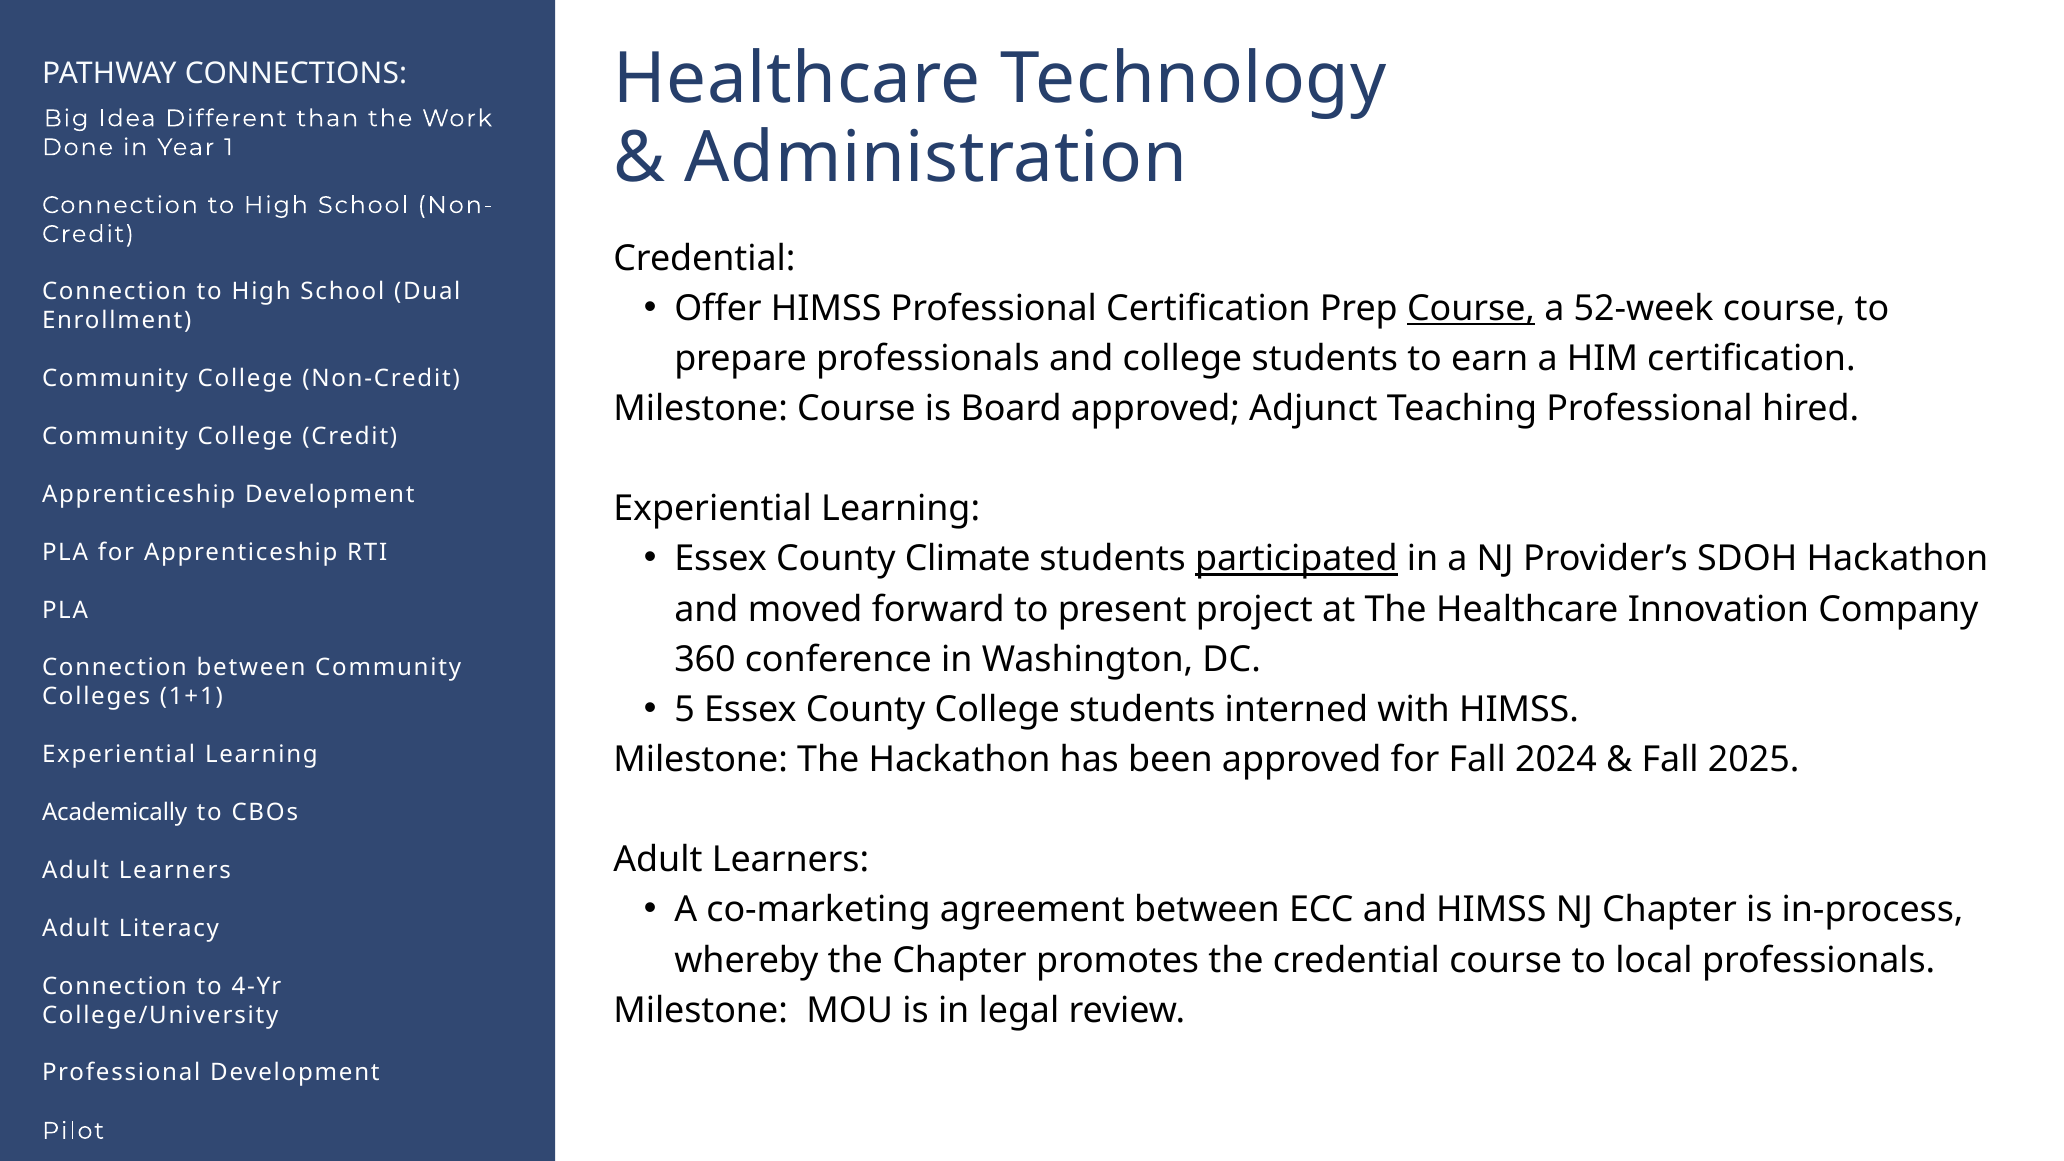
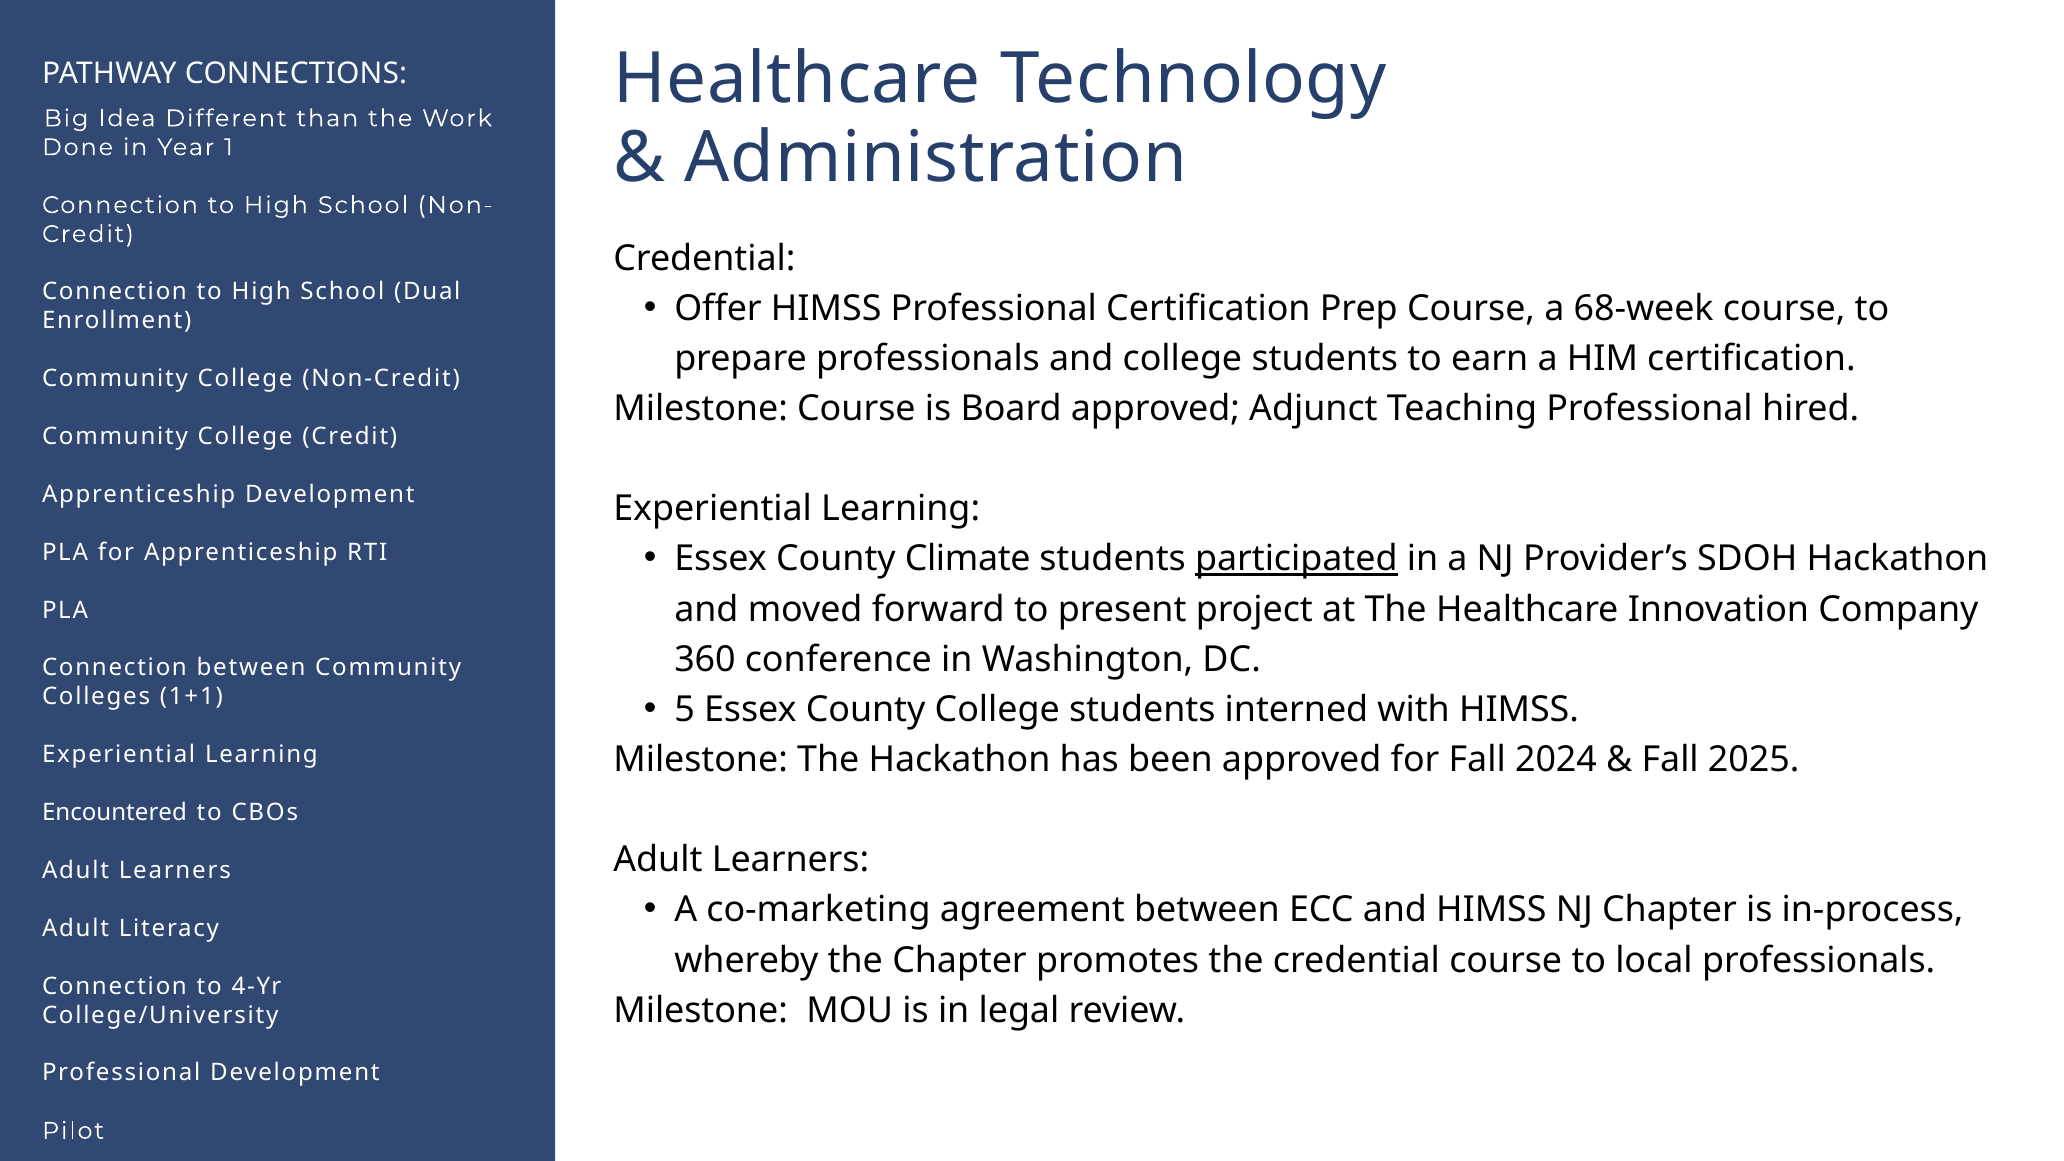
Course at (1471, 308) underline: present -> none
52-week: 52-week -> 68-week
Academically: Academically -> Encountered
